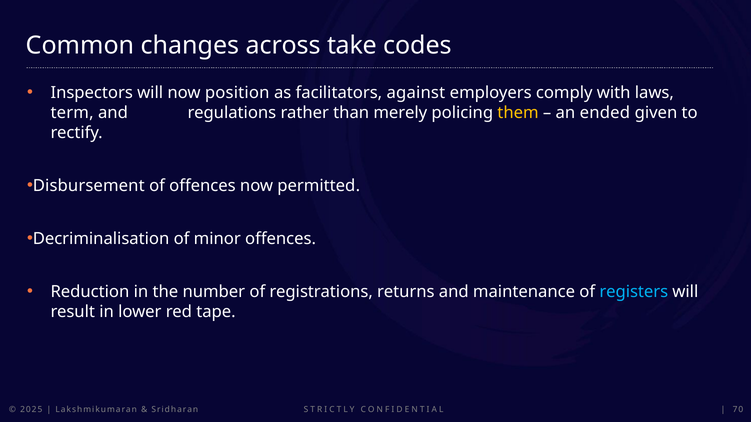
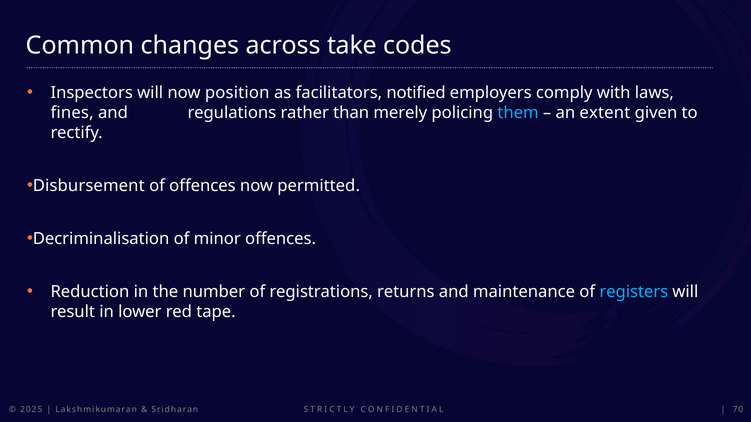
against: against -> notified
term: term -> fines
them colour: yellow -> light blue
ended: ended -> extent
